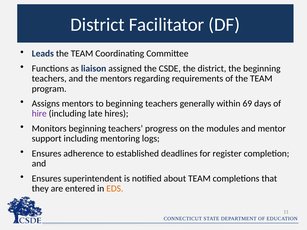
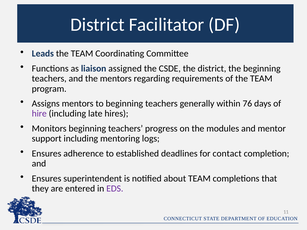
69: 69 -> 76
register: register -> contact
EDS colour: orange -> purple
